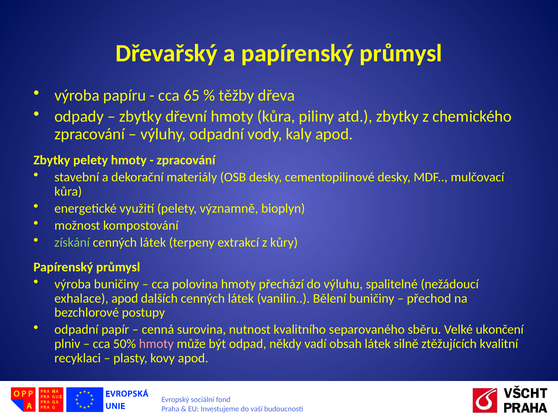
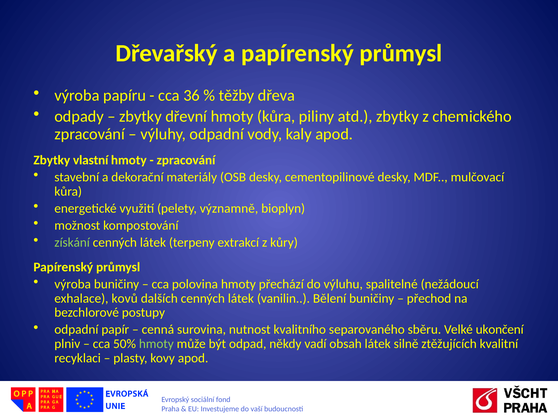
65: 65 -> 36
Zbytky pelety: pelety -> vlastní
exhalace apod: apod -> kovů
hmoty at (156, 343) colour: pink -> light green
